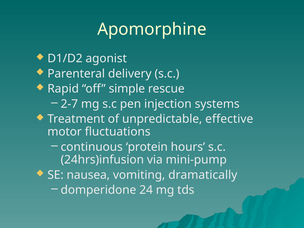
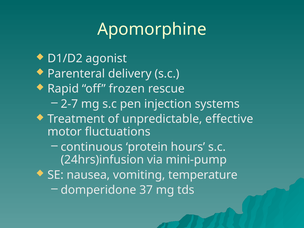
simple: simple -> frozen
dramatically: dramatically -> temperature
24: 24 -> 37
